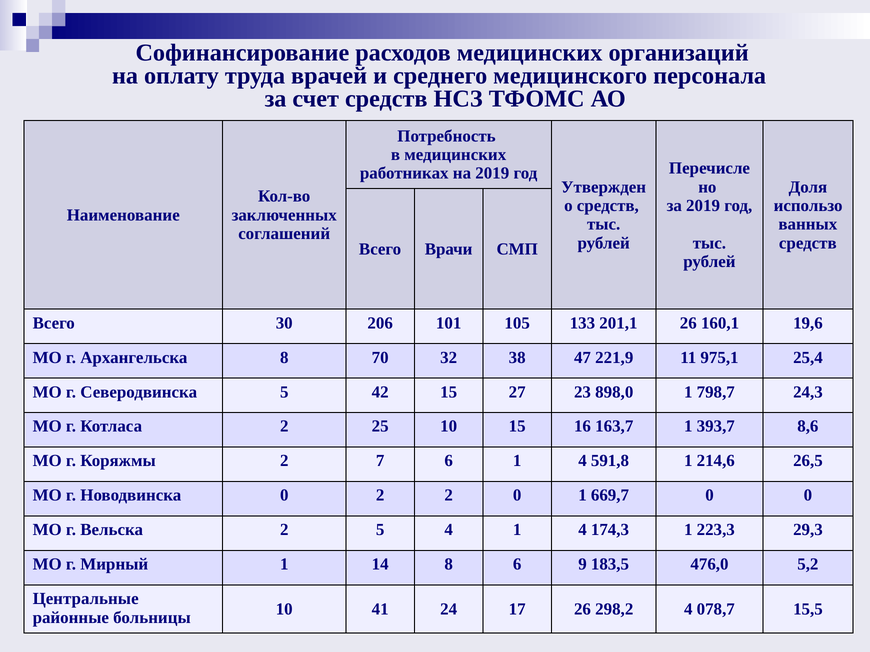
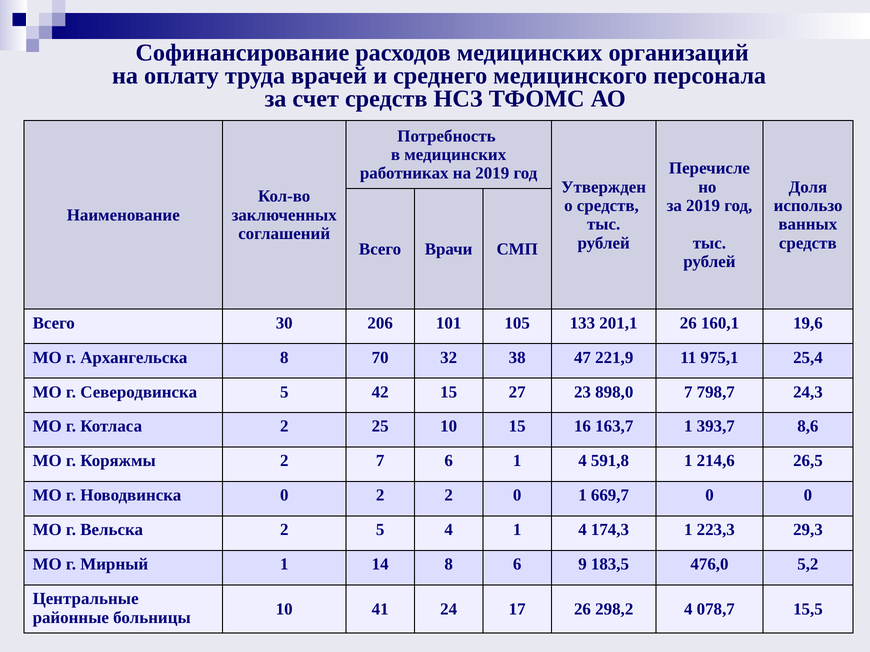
898,0 1: 1 -> 7
